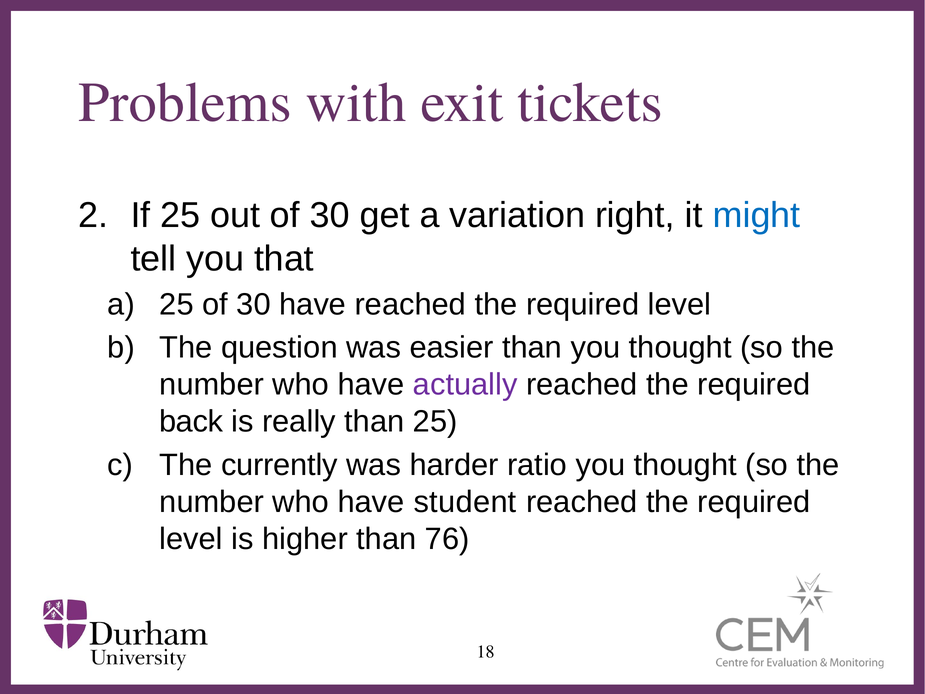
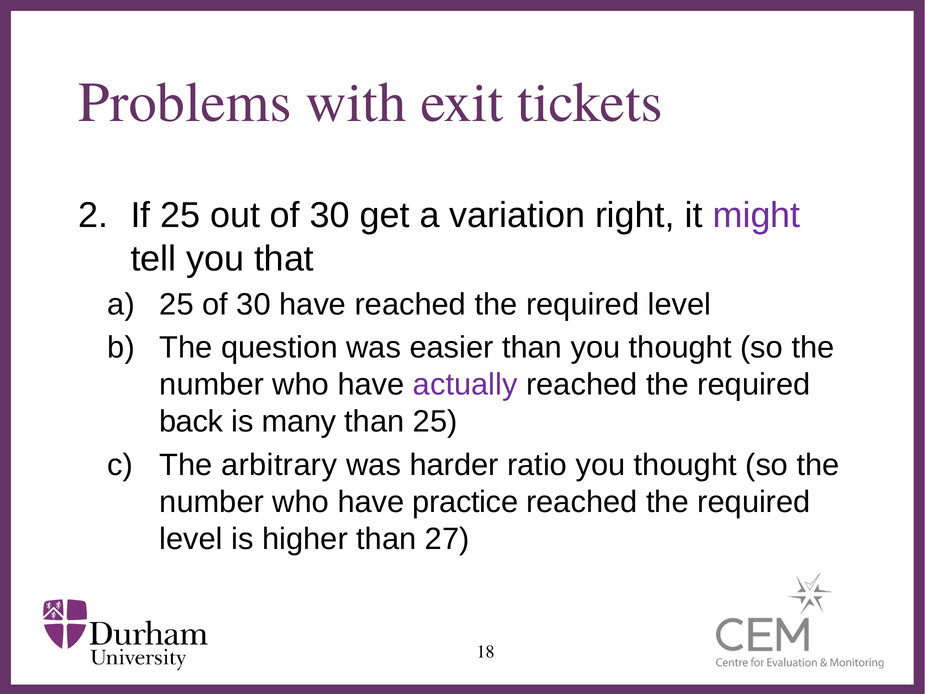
might colour: blue -> purple
really: really -> many
currently: currently -> arbitrary
student: student -> practice
76: 76 -> 27
